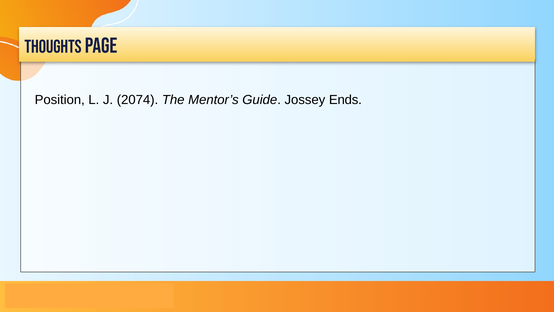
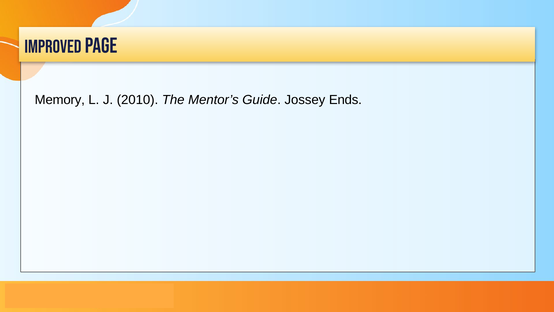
Thoughts: Thoughts -> Improved
Position: Position -> Memory
2074: 2074 -> 2010
